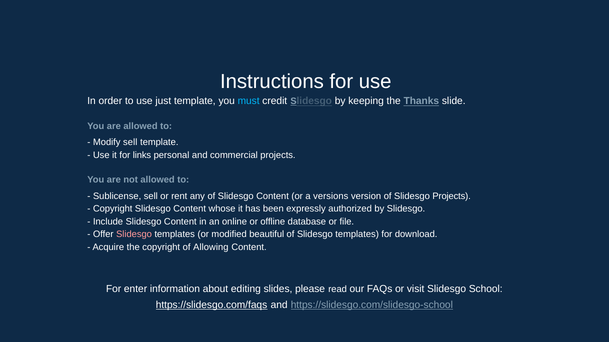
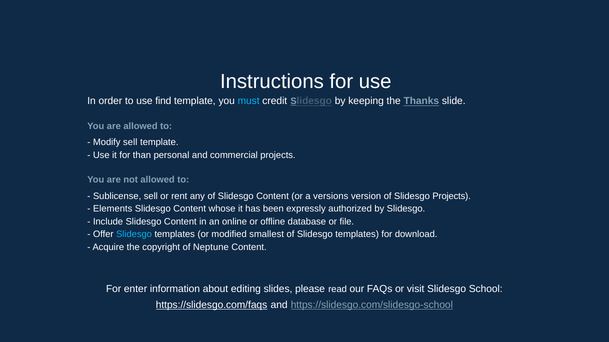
just: just -> find
links: links -> than
Copyright at (113, 209): Copyright -> Elements
Slidesgo at (134, 235) colour: pink -> light blue
beautiful: beautiful -> smallest
Allowing: Allowing -> Neptune
